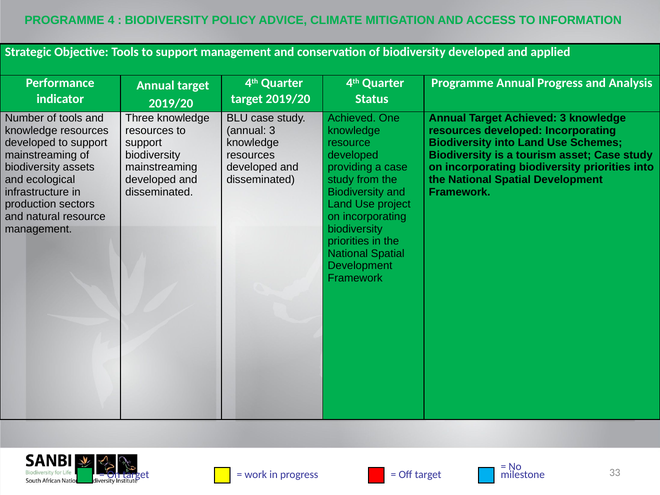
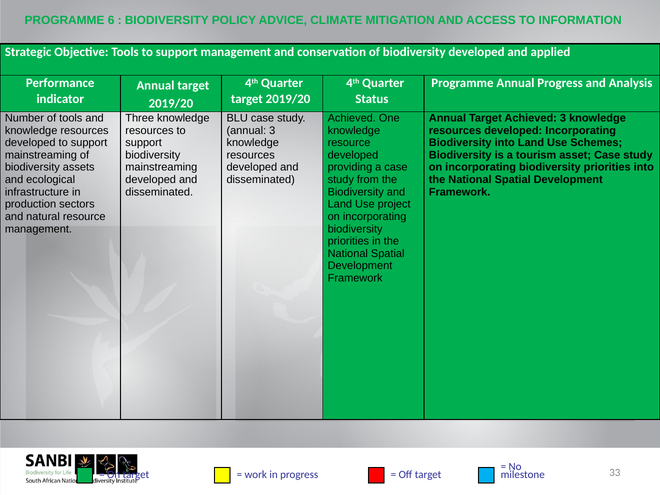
4: 4 -> 6
